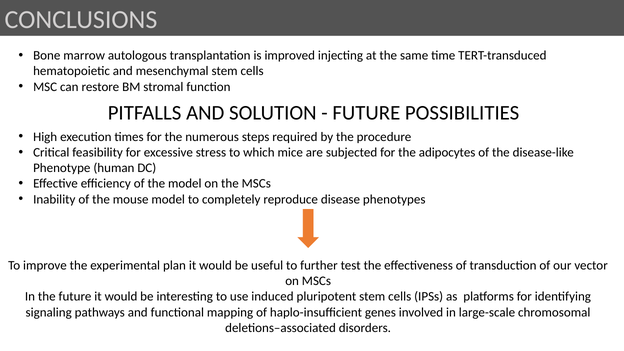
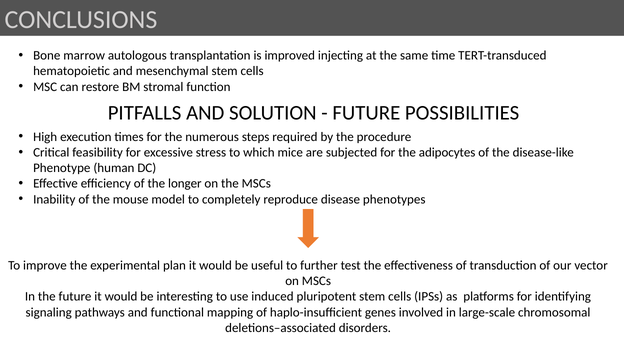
the model: model -> longer
